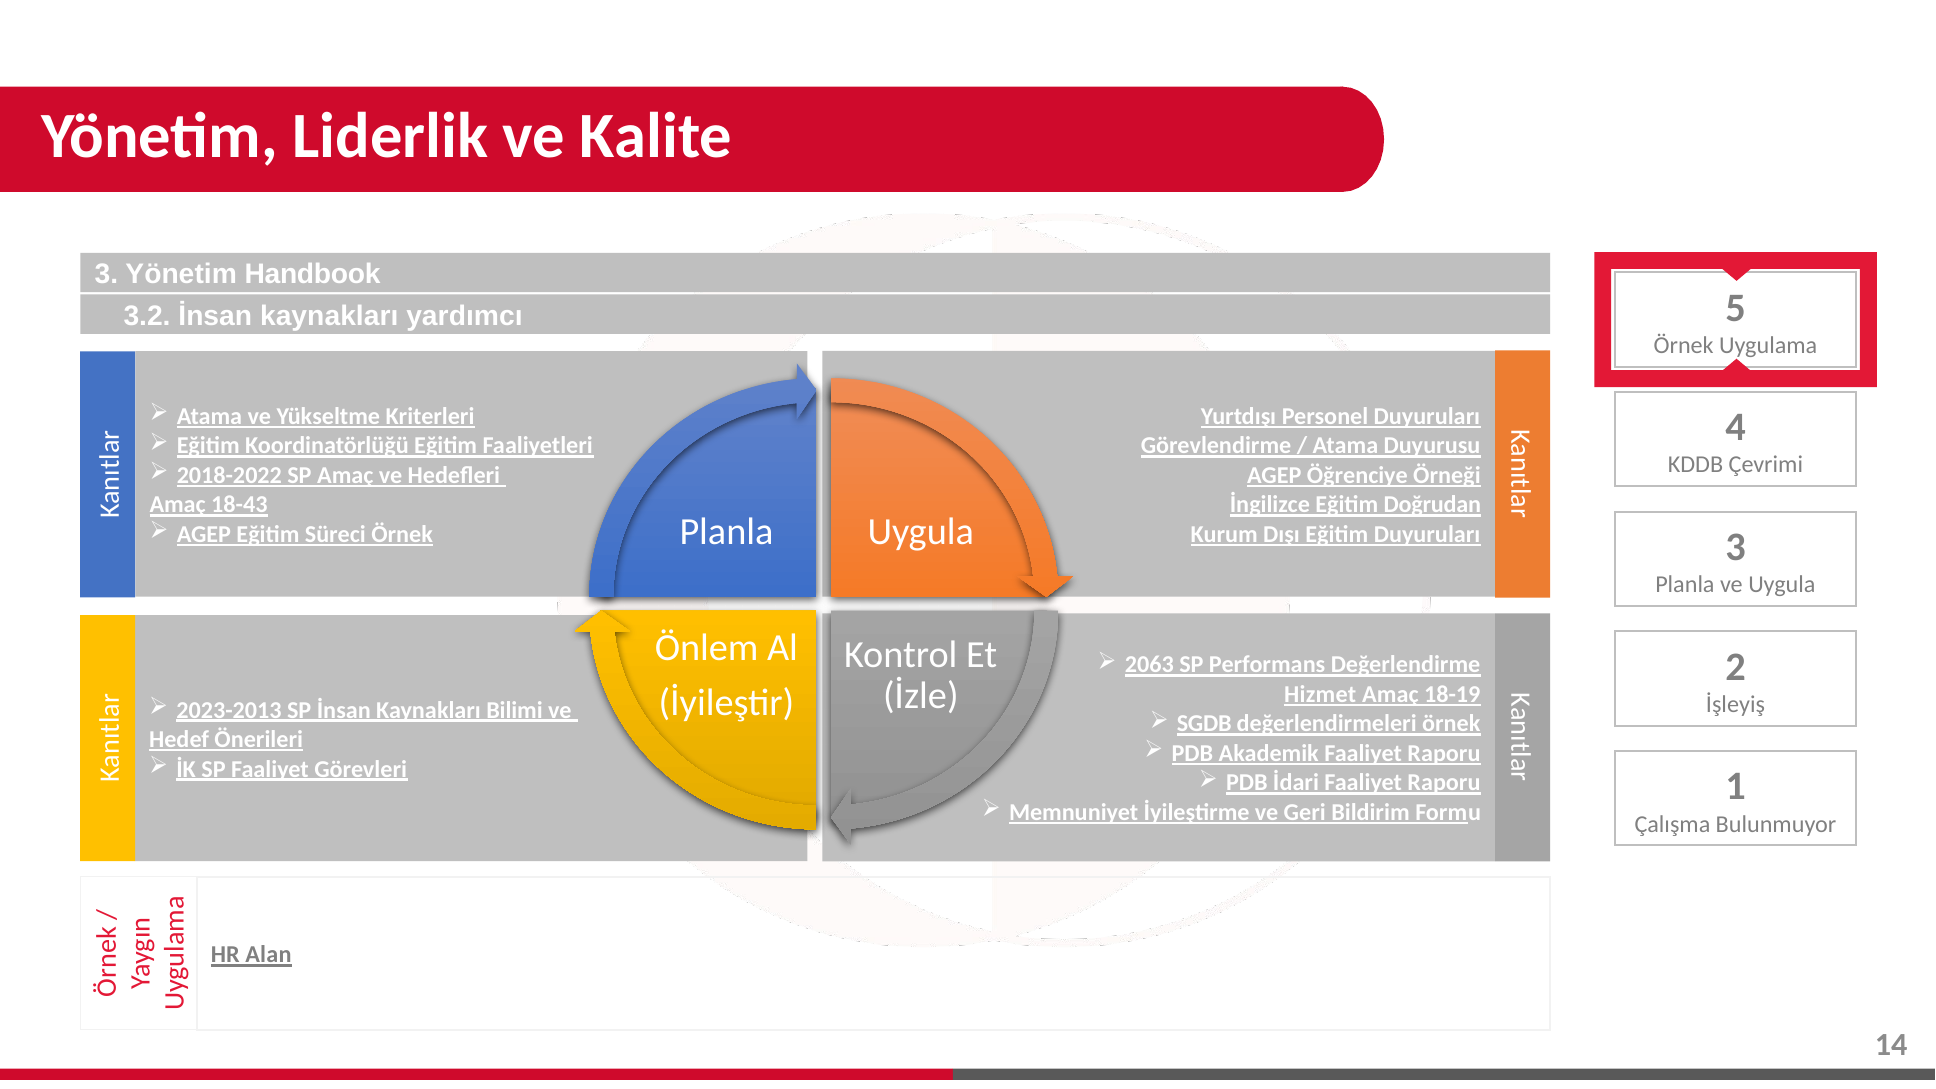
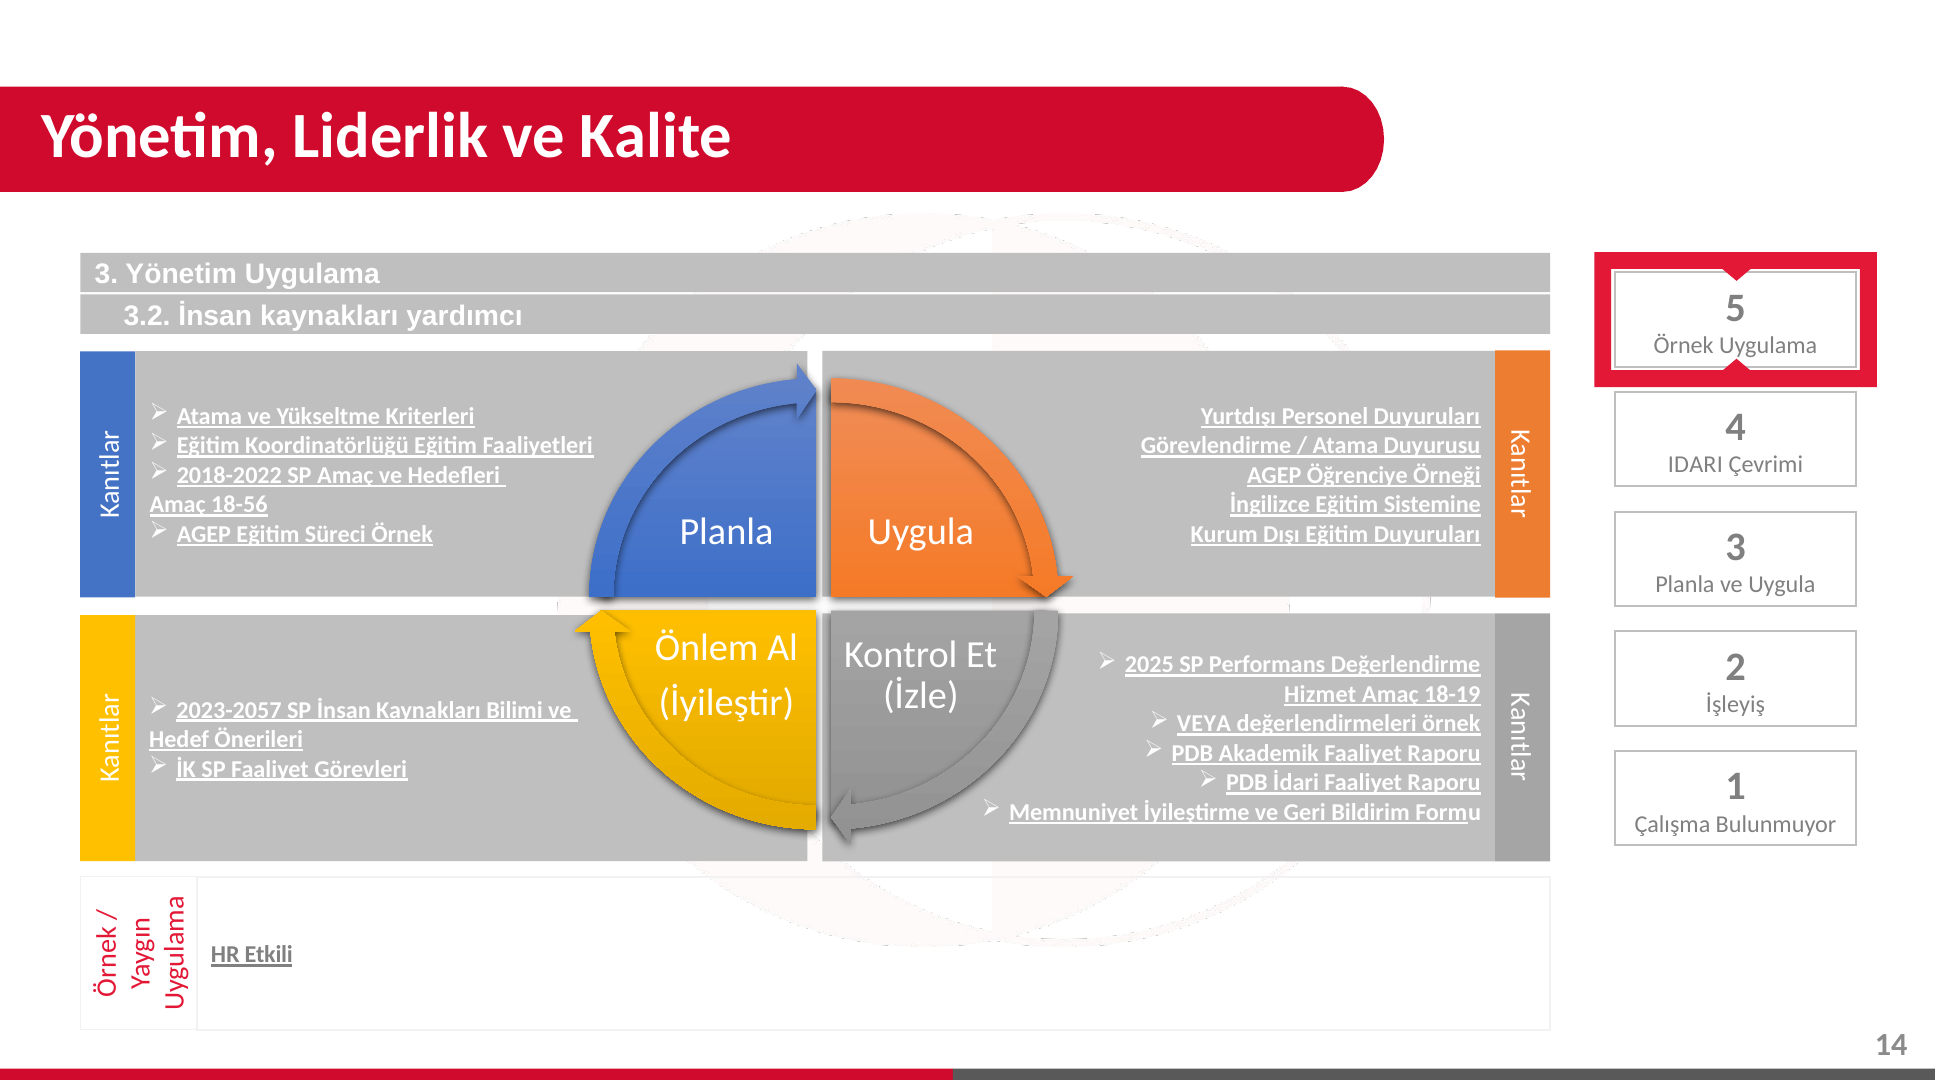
Yönetim Handbook: Handbook -> Uygulama
KDDB: KDDB -> IDARI
18-43: 18-43 -> 18-56
Doğrudan: Doğrudan -> Sistemine
2063: 2063 -> 2025
2023-2013: 2023-2013 -> 2023-2057
SGDB: SGDB -> VEYA
Alan: Alan -> Etkili
